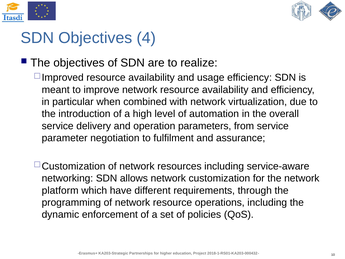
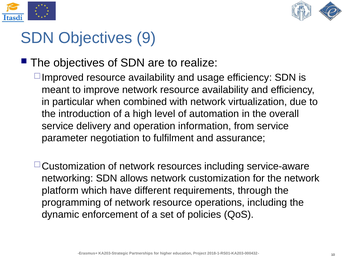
4: 4 -> 9
parameters: parameters -> information
